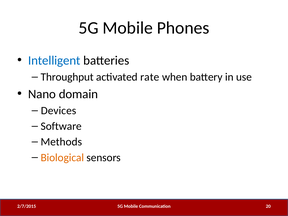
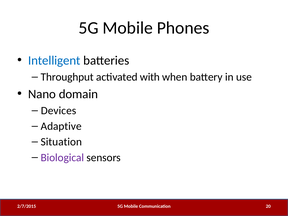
rate: rate -> with
Software: Software -> Adaptive
Methods: Methods -> Situation
Biological colour: orange -> purple
